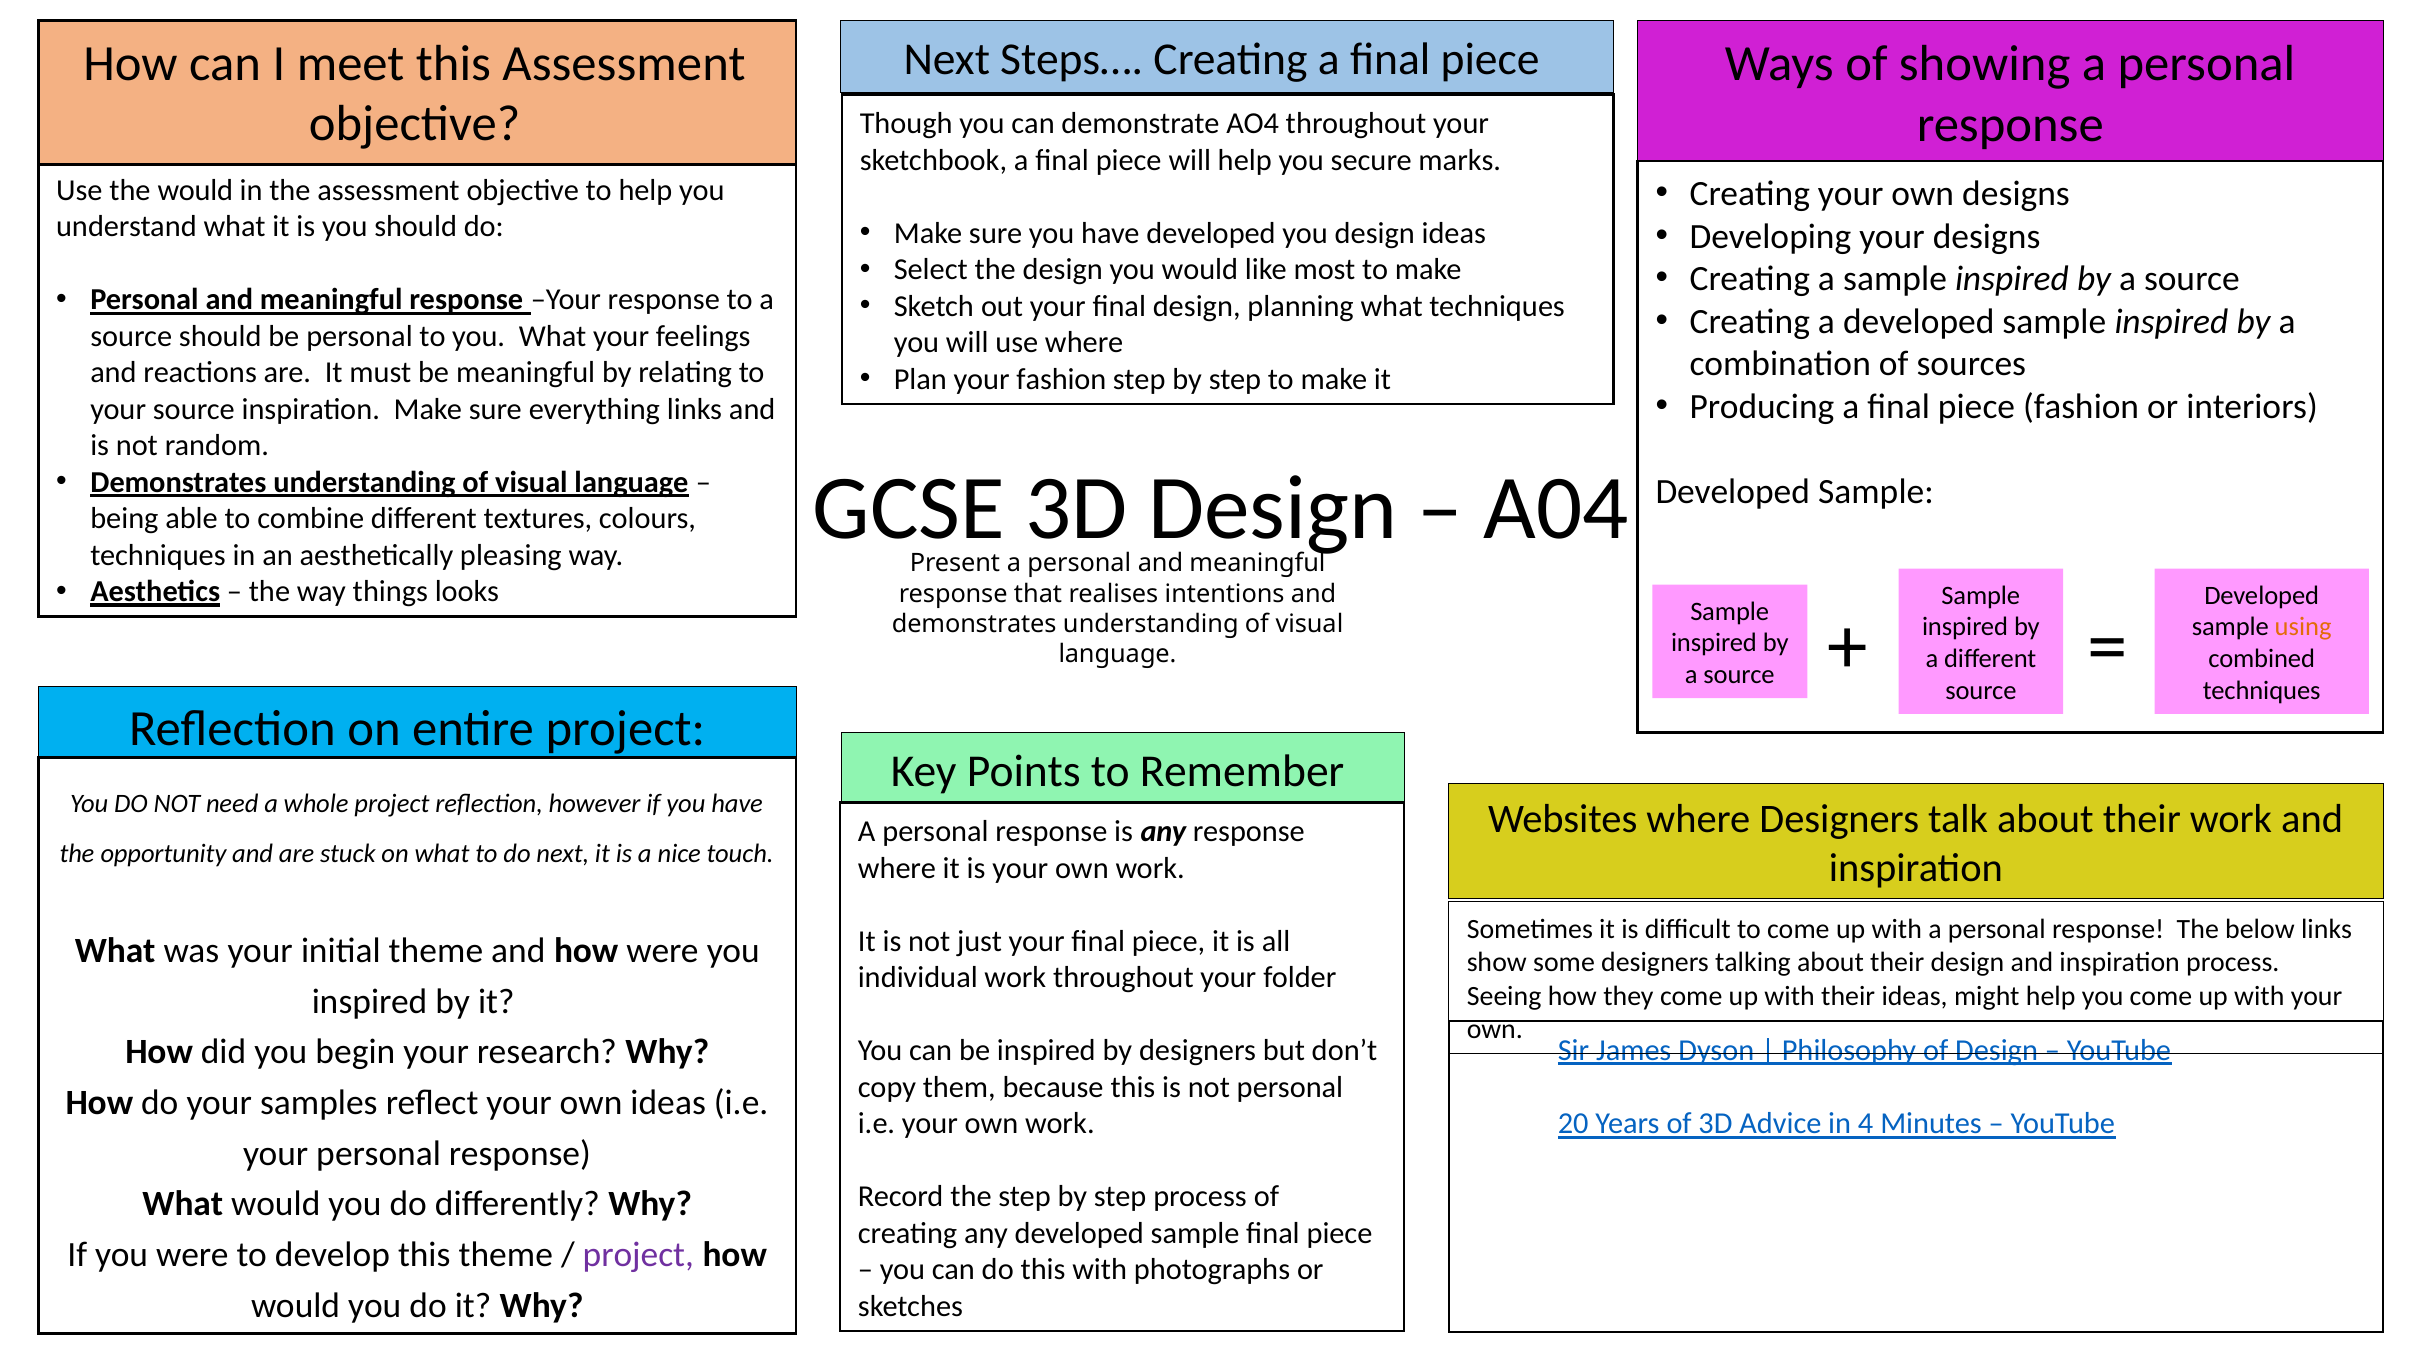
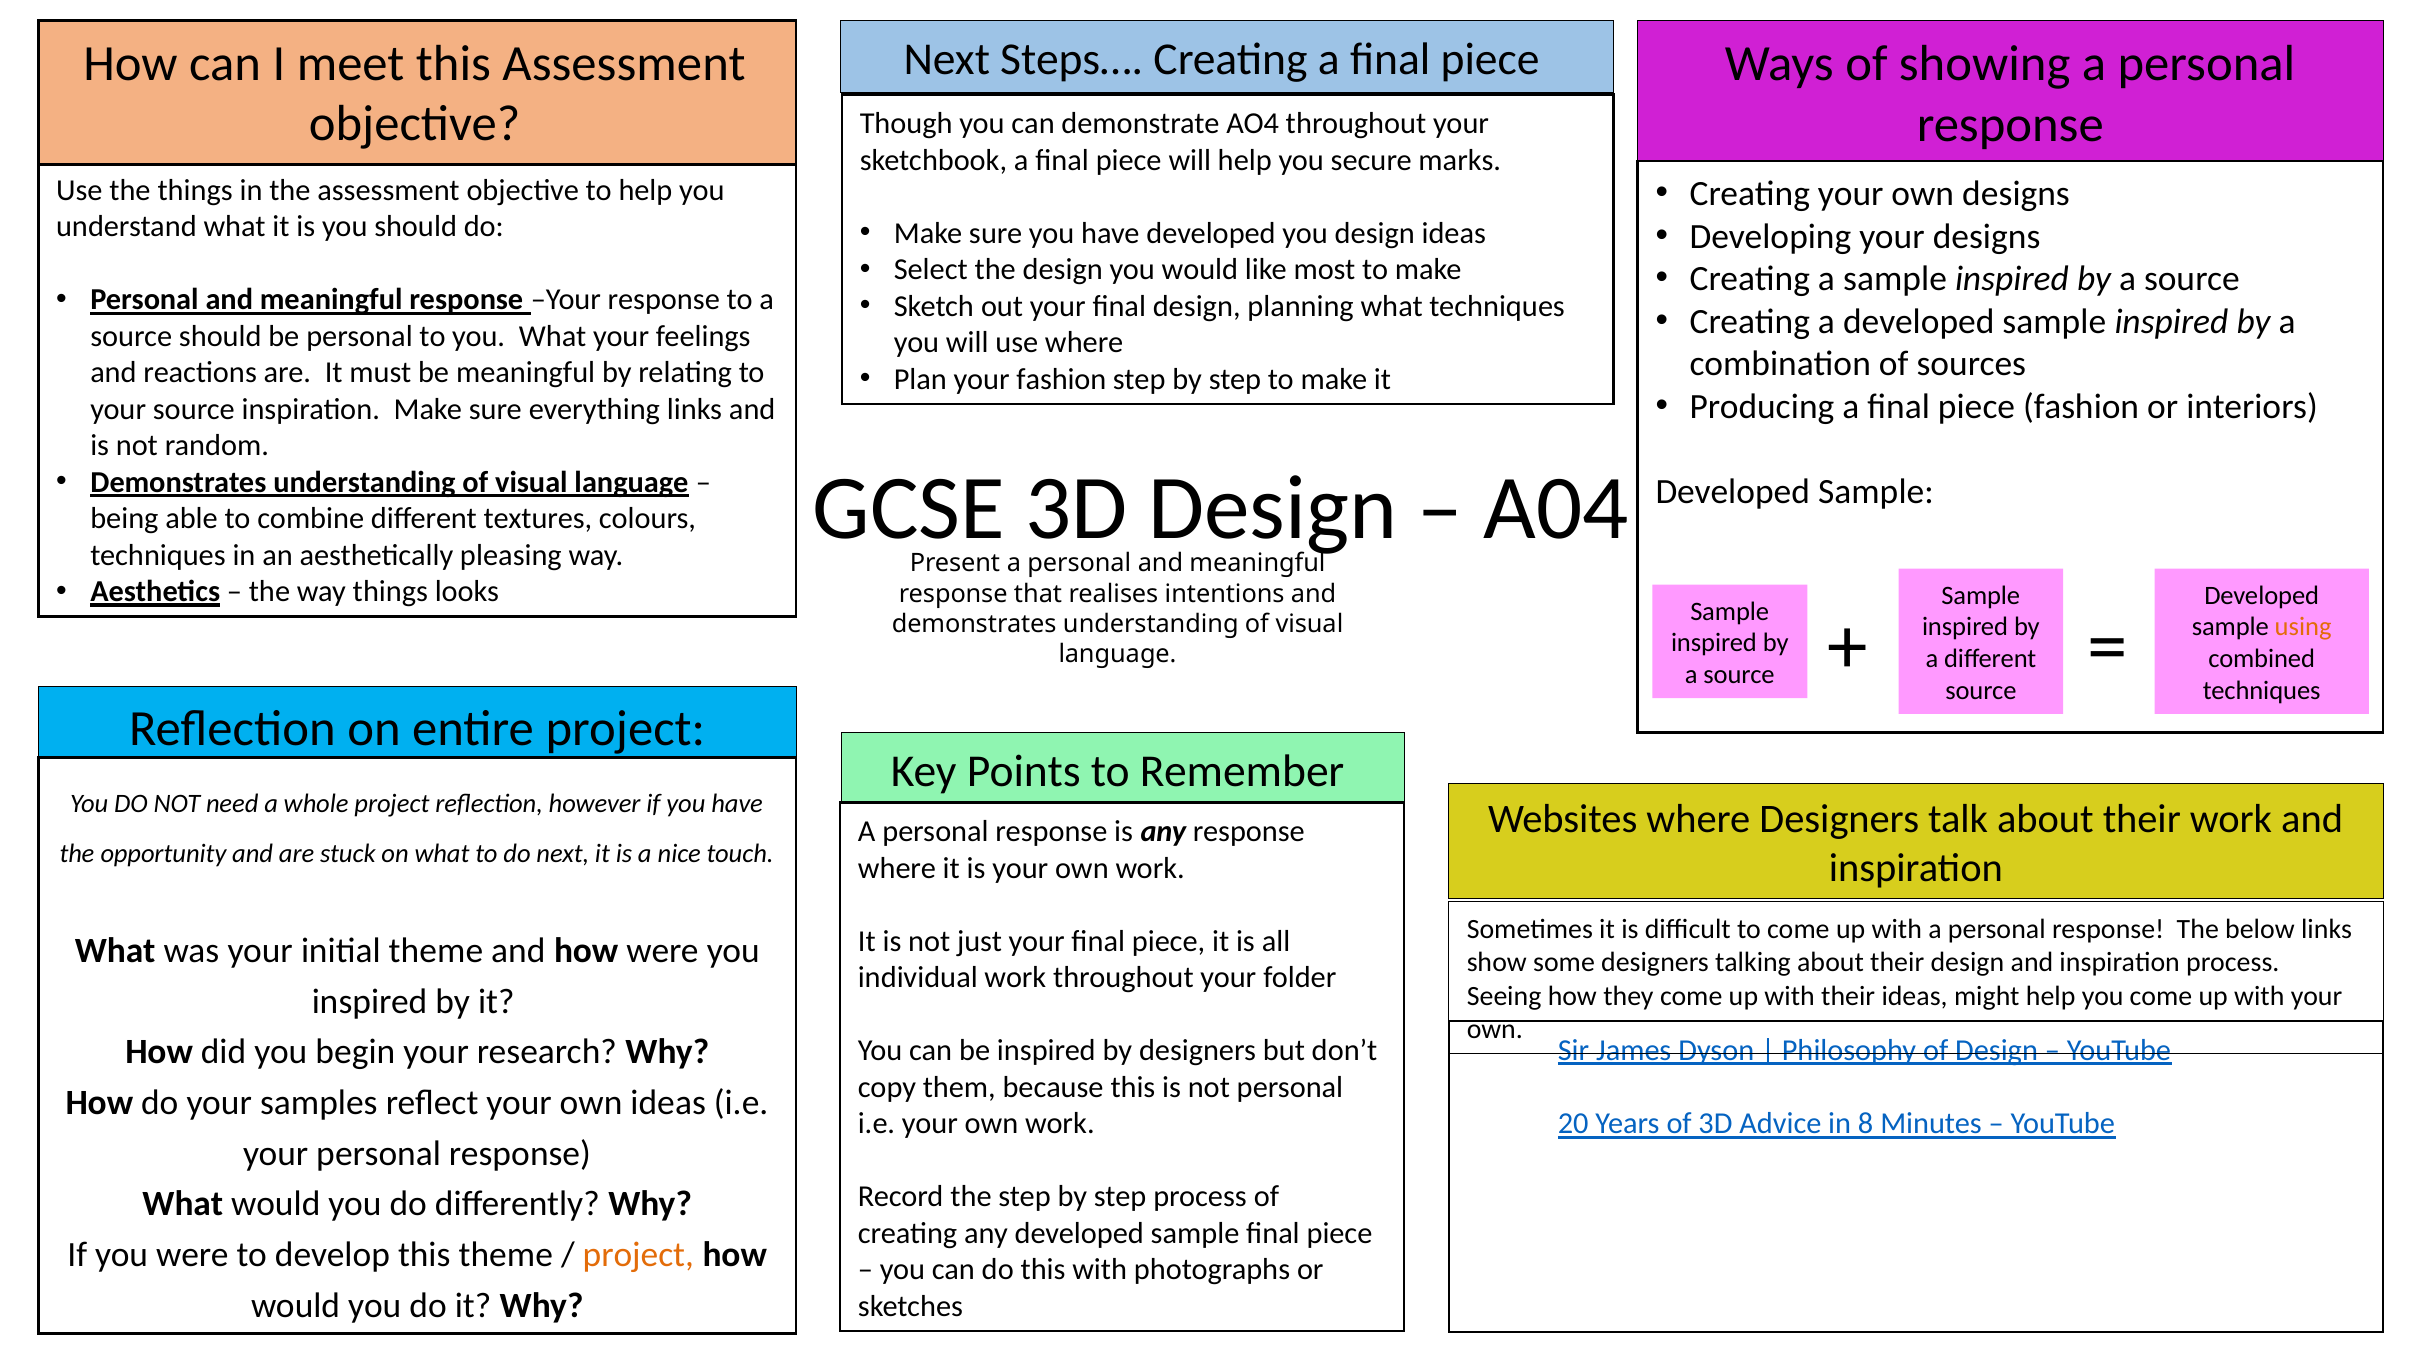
the would: would -> things
4: 4 -> 8
project at (638, 1254) colour: purple -> orange
